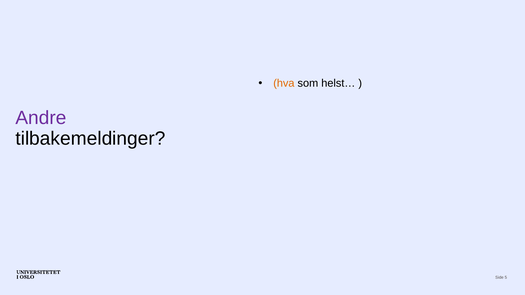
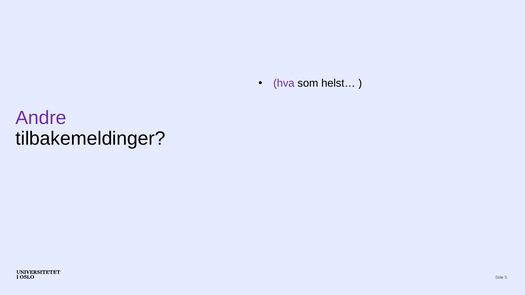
hva colour: orange -> purple
